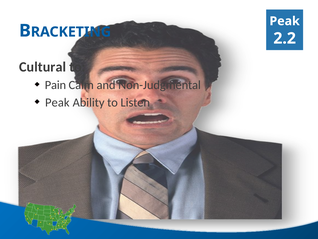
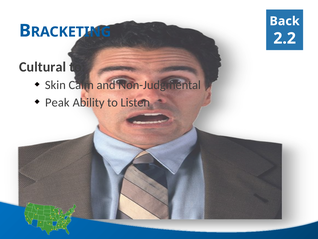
Peak at (285, 21): Peak -> Back
Pain: Pain -> Skin
